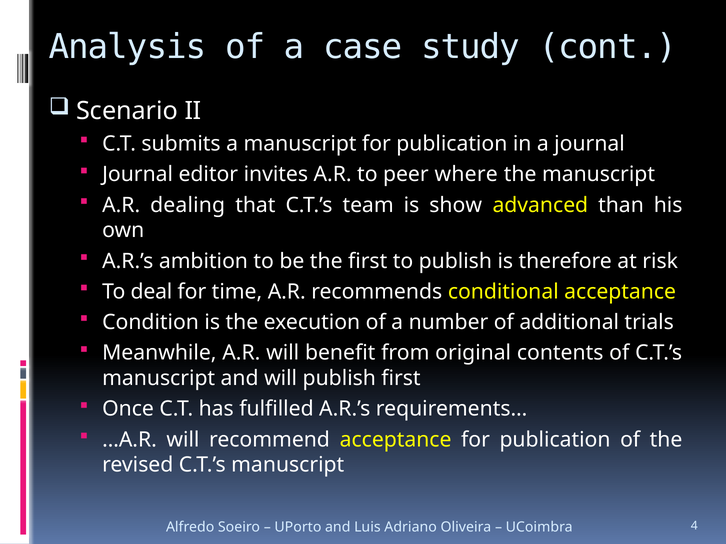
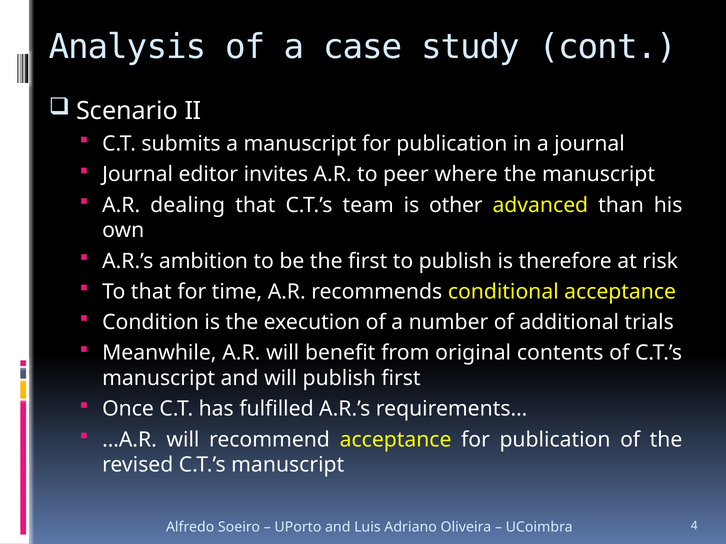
show: show -> other
To deal: deal -> that
